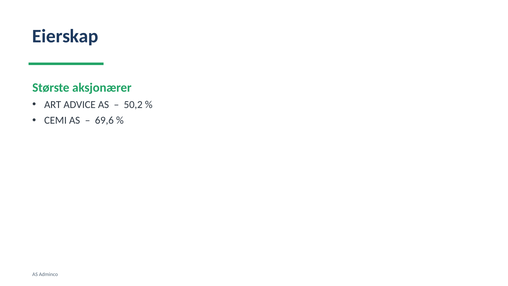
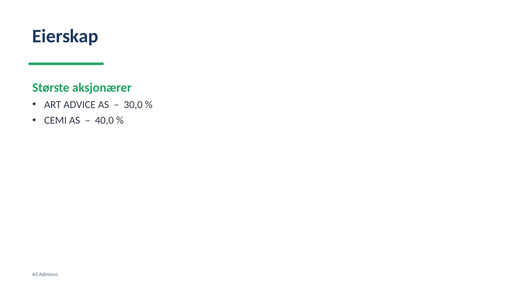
50,2: 50,2 -> 30,0
69,6: 69,6 -> 40,0
